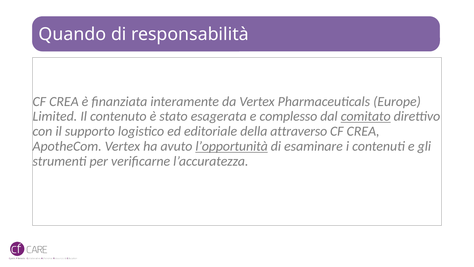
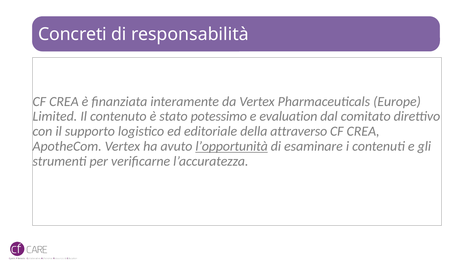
Quando: Quando -> Concreti
esagerata: esagerata -> potessimo
complesso: complesso -> evaluation
comitato underline: present -> none
